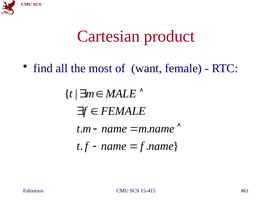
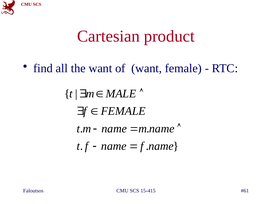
the most: most -> want
